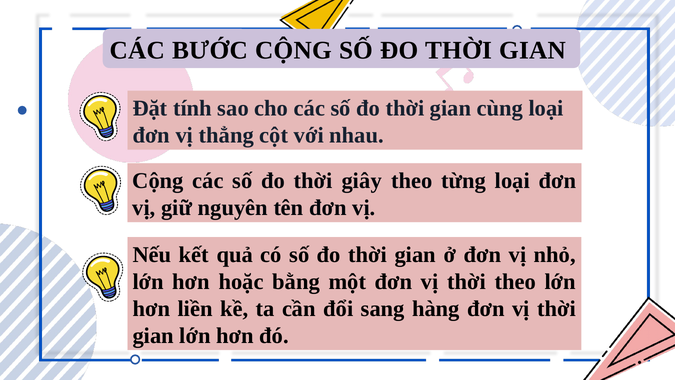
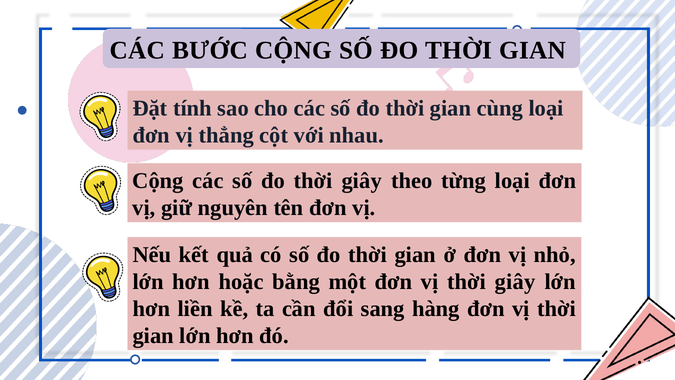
vị thời theo: theo -> giây
